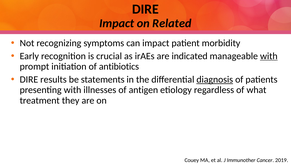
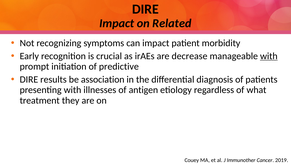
indicated: indicated -> decrease
antibiotics: antibiotics -> predictive
statements: statements -> association
diagnosis underline: present -> none
